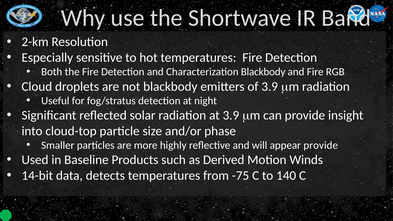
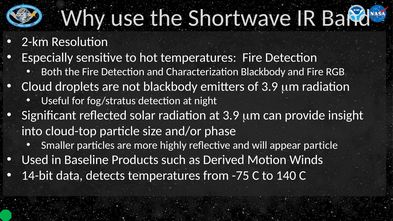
appear provide: provide -> particle
